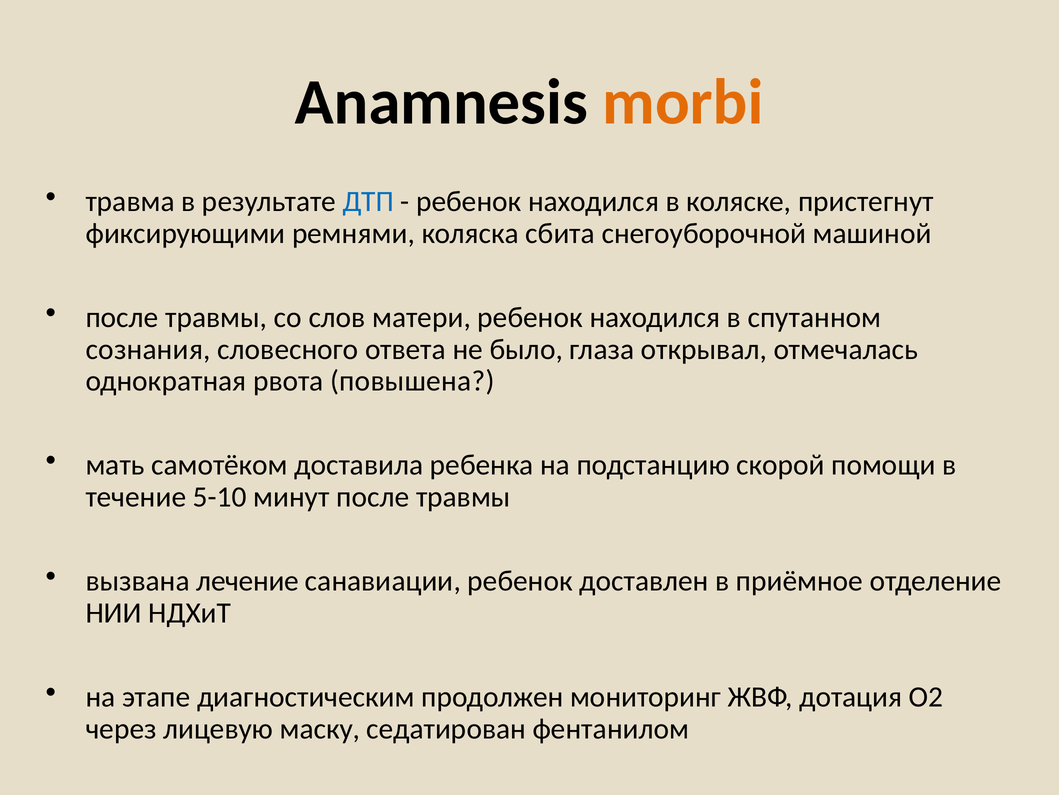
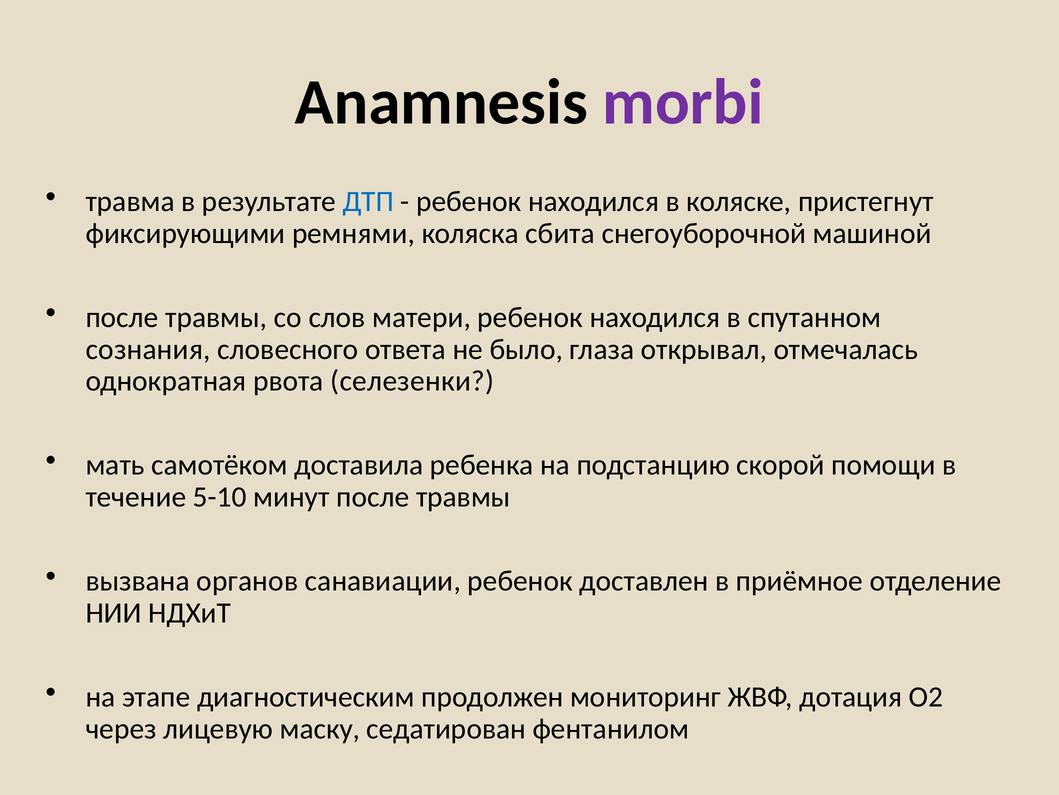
morbi colour: orange -> purple
повышена: повышена -> селезенки
лечение: лечение -> органов
